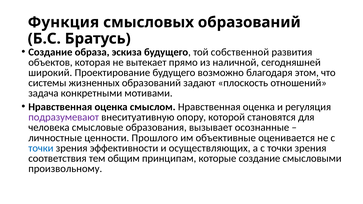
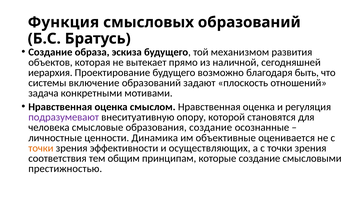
собственной: собственной -> механизмом
широкий: широкий -> иерархия
этом: этом -> быть
жизненных: жизненных -> включение
образования вызывает: вызывает -> создание
Прошлого: Прошлого -> Динамика
точки at (41, 148) colour: blue -> orange
произвольному: произвольному -> престижностью
